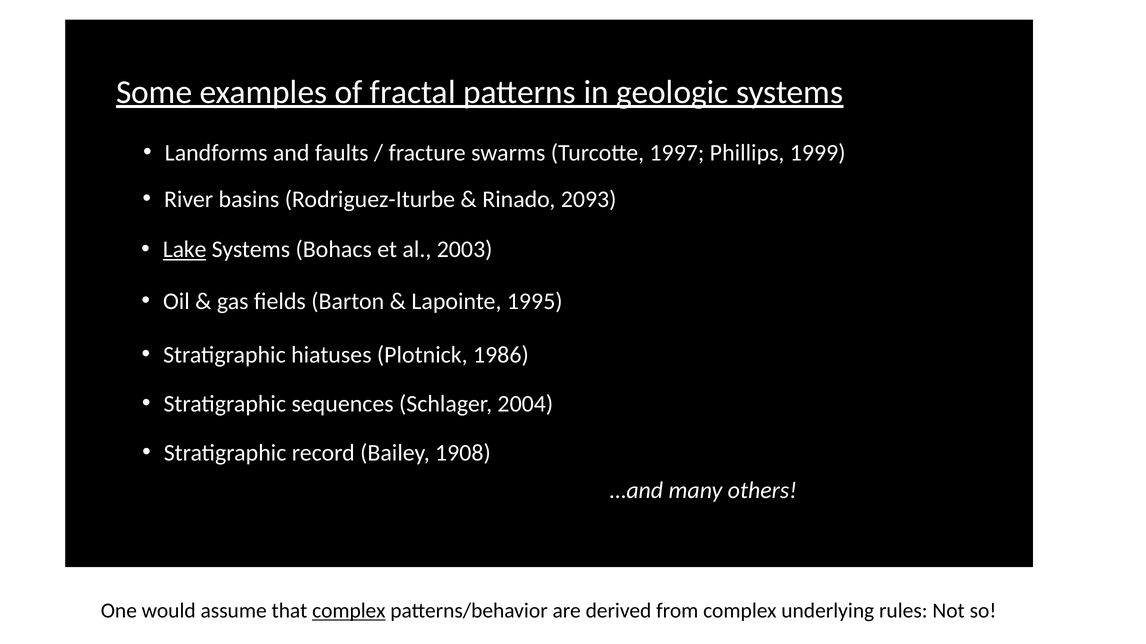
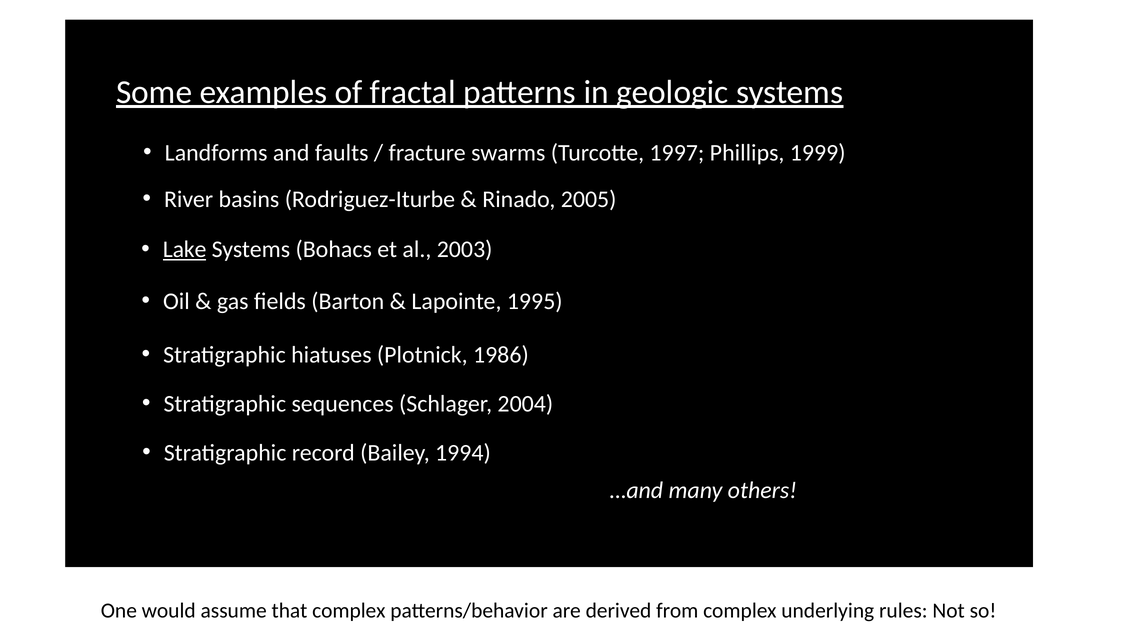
2093: 2093 -> 2005
1908: 1908 -> 1994
complex at (349, 611) underline: present -> none
